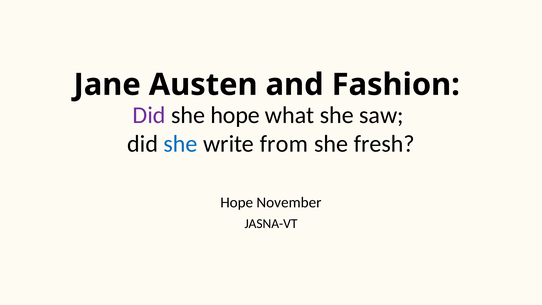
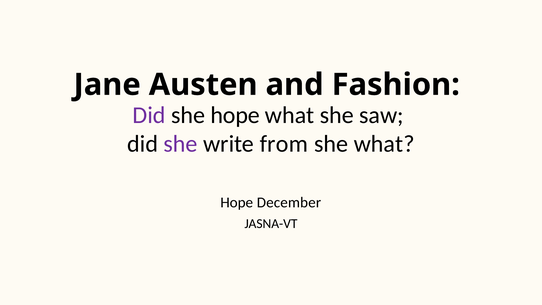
she at (181, 144) colour: blue -> purple
she fresh: fresh -> what
November: November -> December
